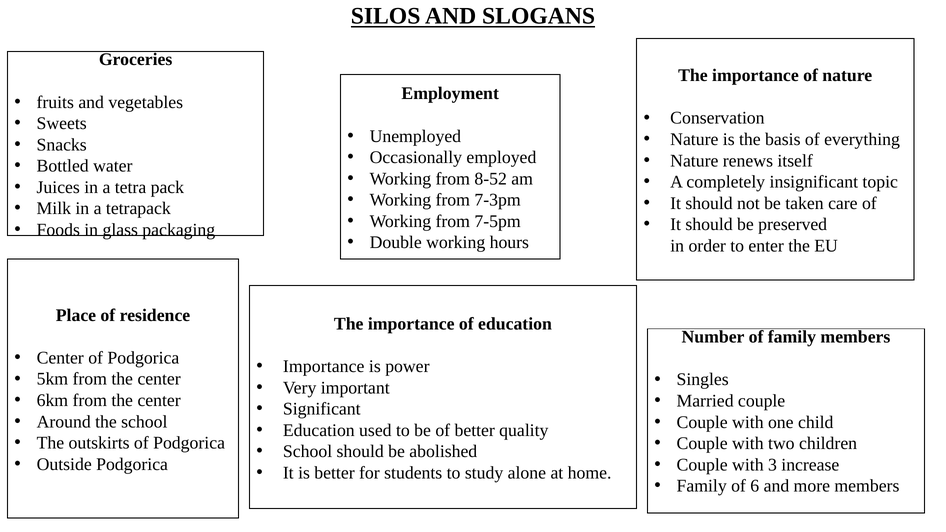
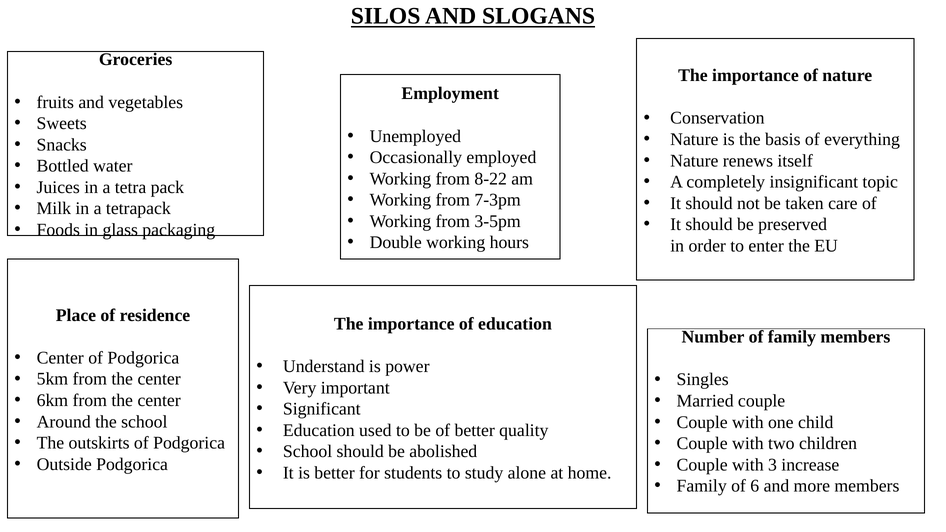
8-52: 8-52 -> 8-22
7-5pm: 7-5pm -> 3-5pm
Importance at (324, 367): Importance -> Understand
